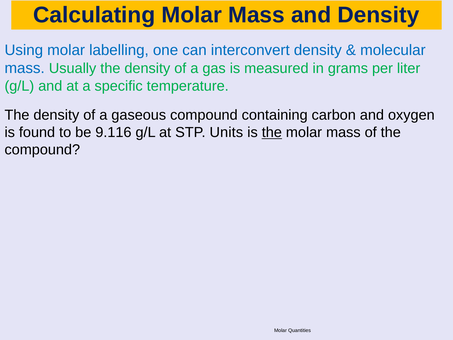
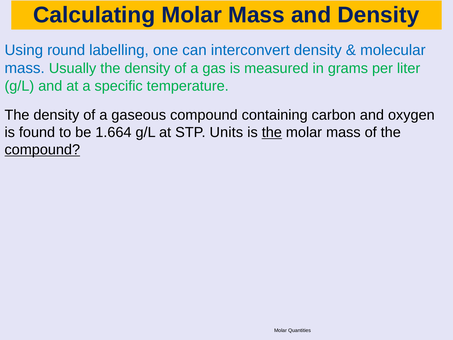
Using molar: molar -> round
9.116: 9.116 -> 1.664
compound at (42, 150) underline: none -> present
